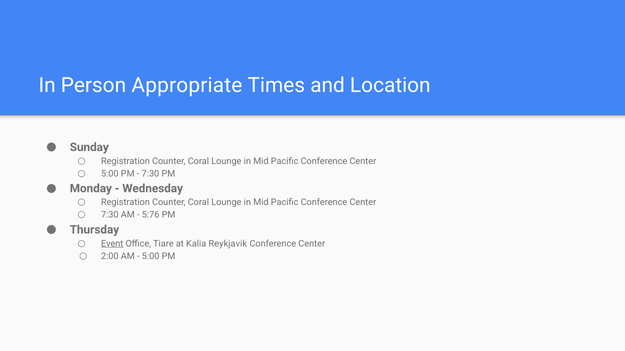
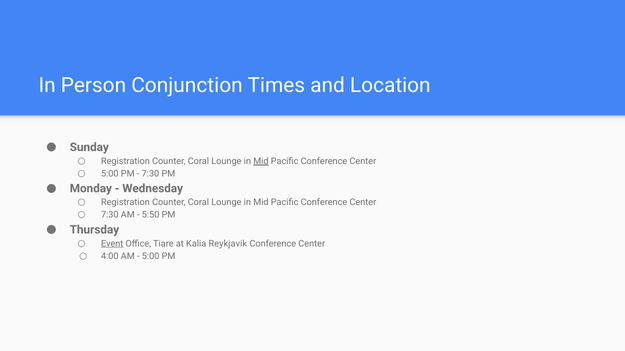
Appropriate: Appropriate -> Conjunction
Mid at (261, 161) underline: none -> present
5:76: 5:76 -> 5:50
2:00: 2:00 -> 4:00
